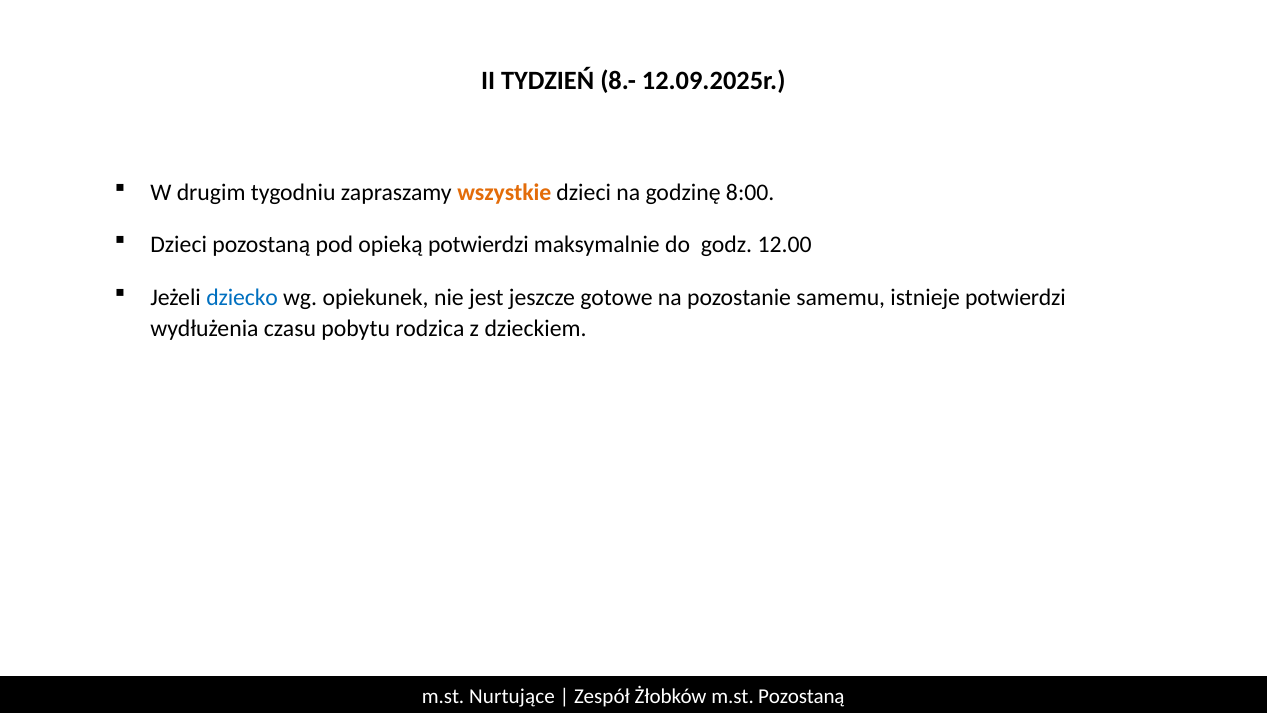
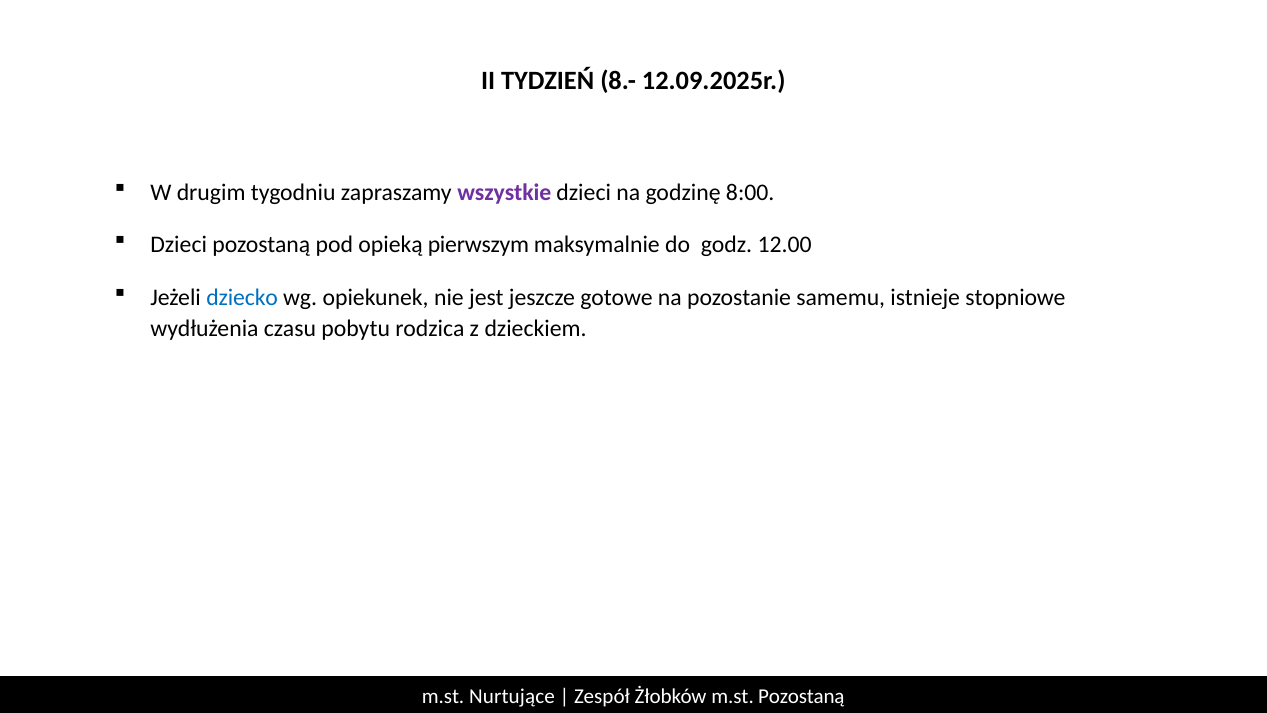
wszystkie colour: orange -> purple
opieką potwierdzi: potwierdzi -> pierwszym
istnieje potwierdzi: potwierdzi -> stopniowe
